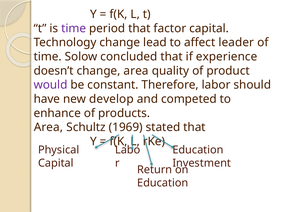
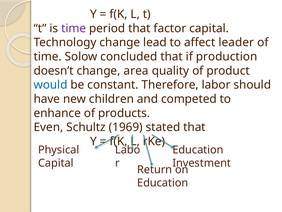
experience: experience -> production
would colour: purple -> blue
develop: develop -> children
Area at (48, 127): Area -> Even
